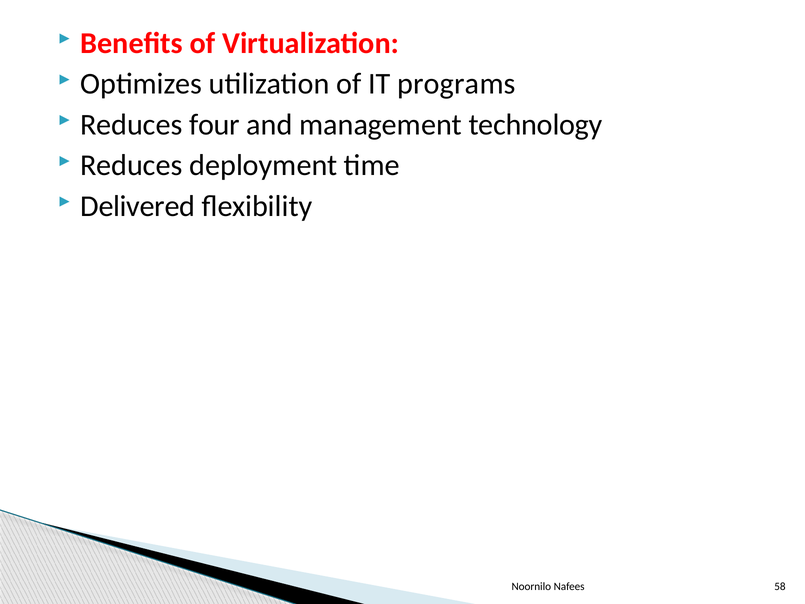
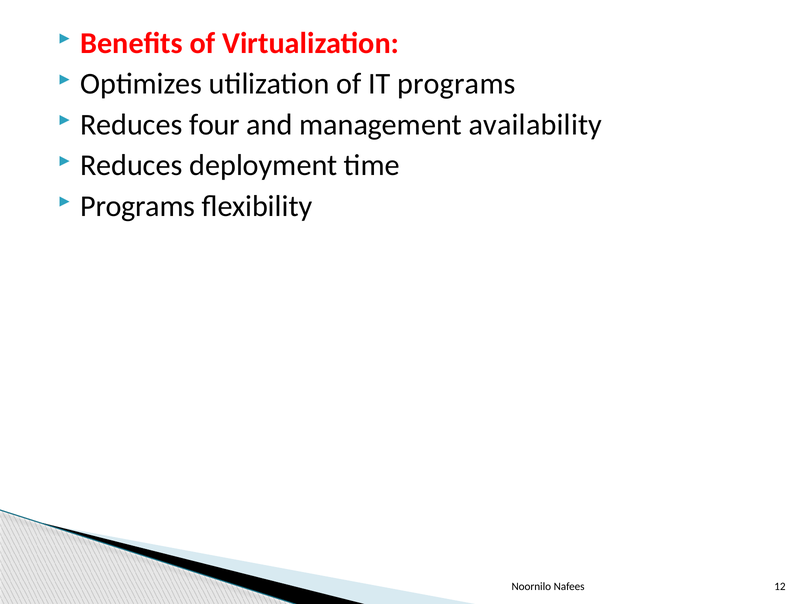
technology: technology -> availability
Delivered at (138, 206): Delivered -> Programs
58: 58 -> 12
